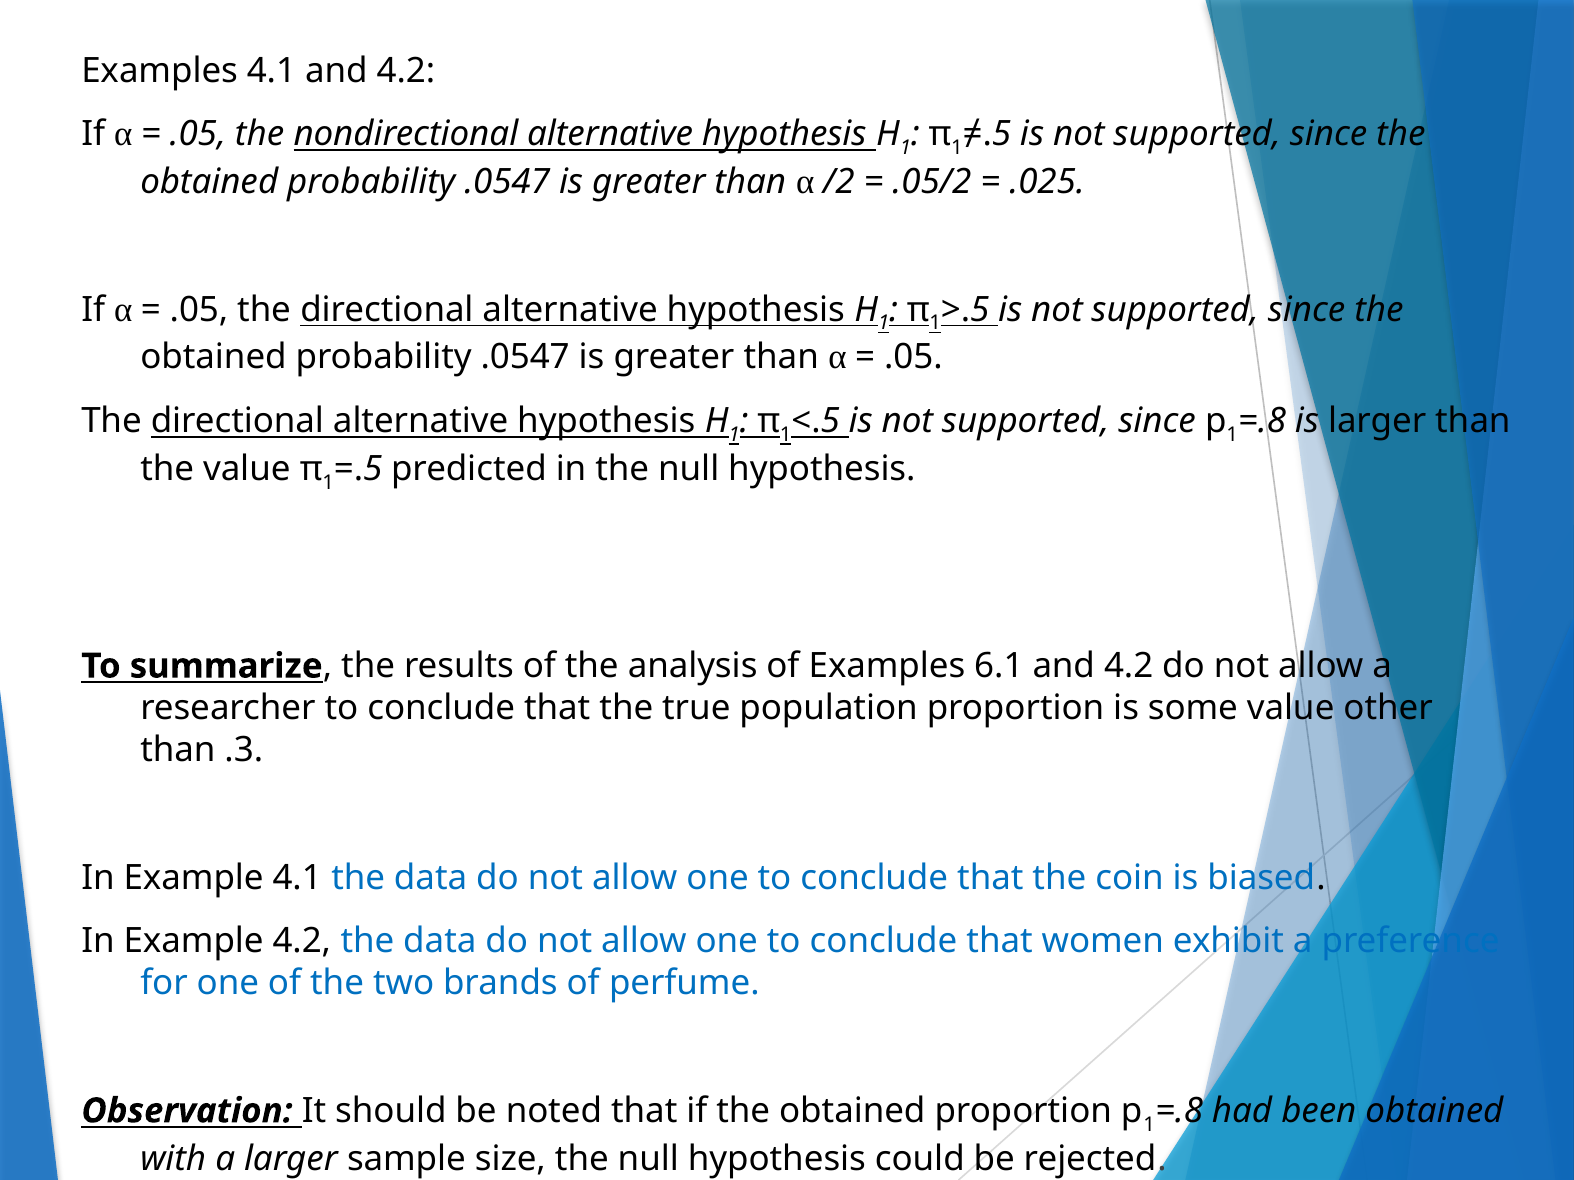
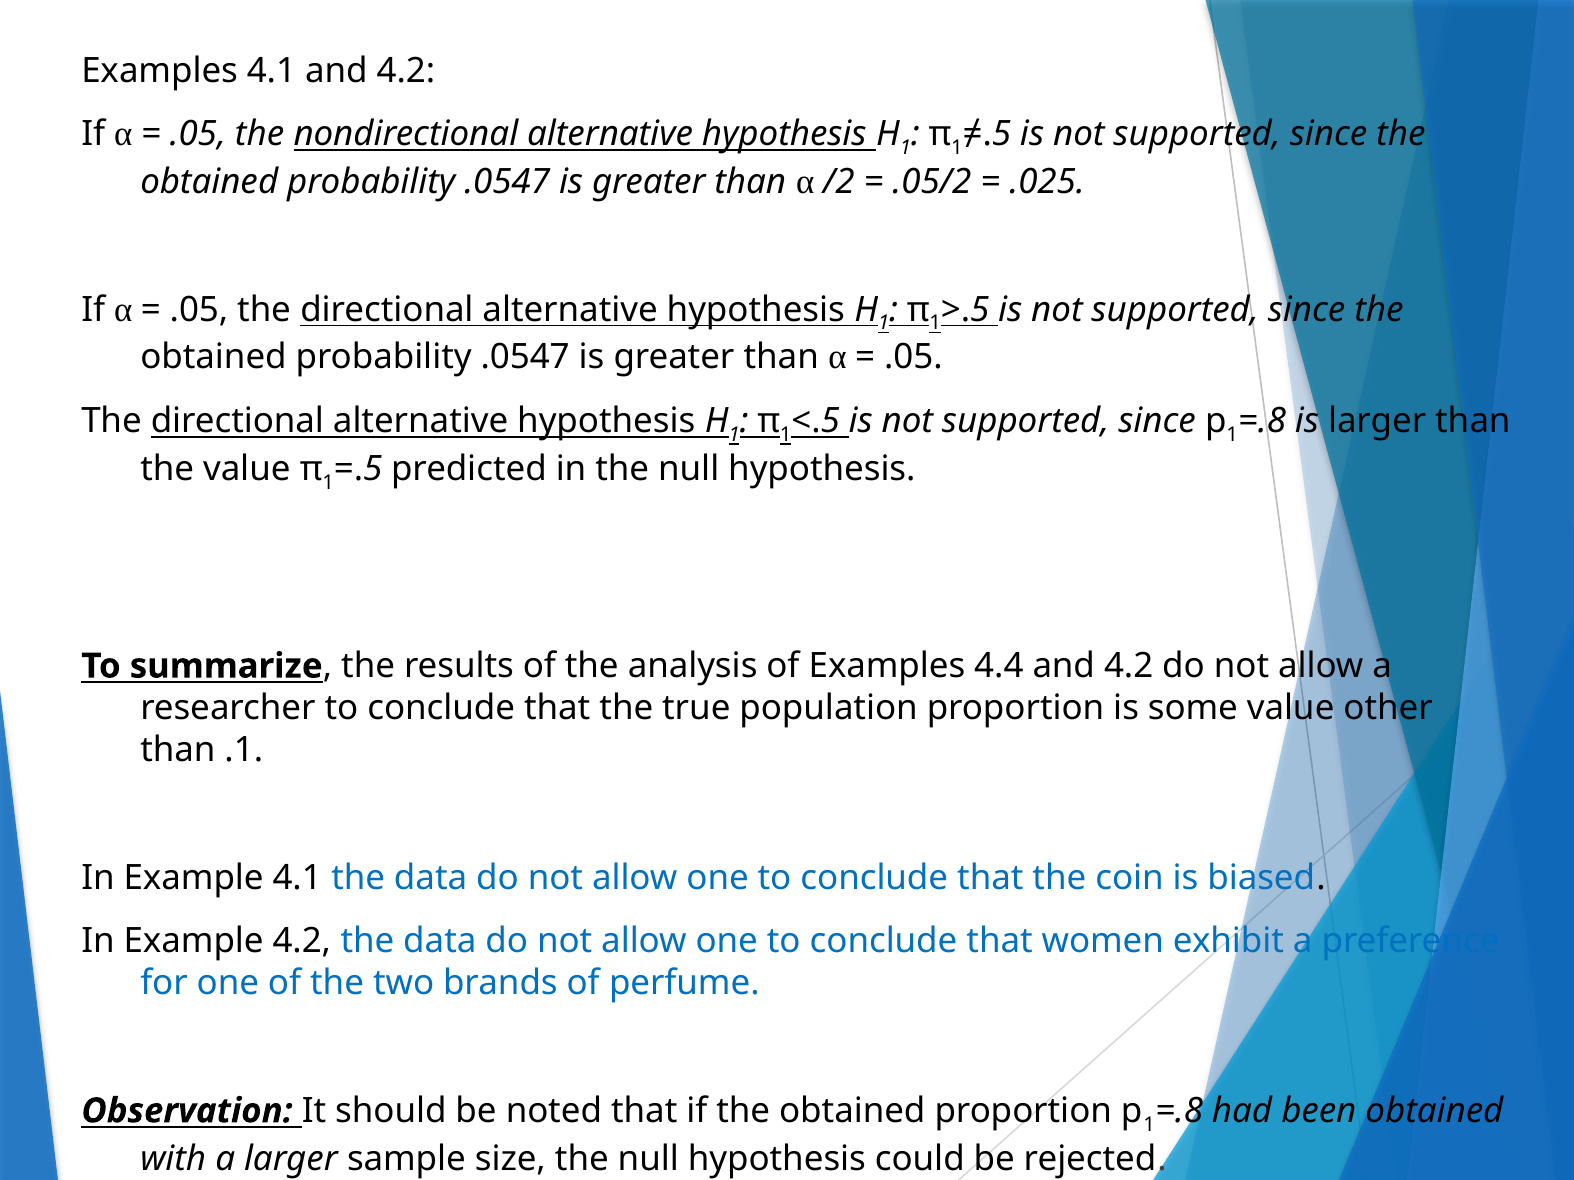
6.1: 6.1 -> 4.4
.3: .3 -> .1
